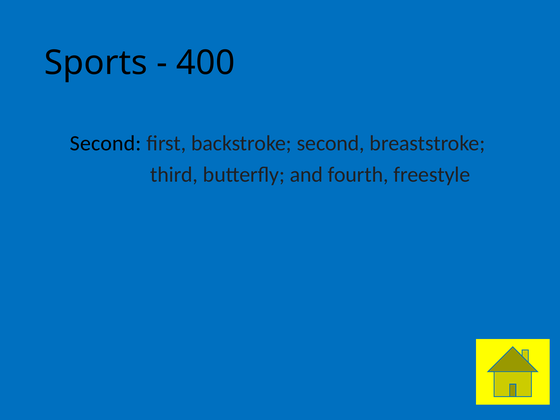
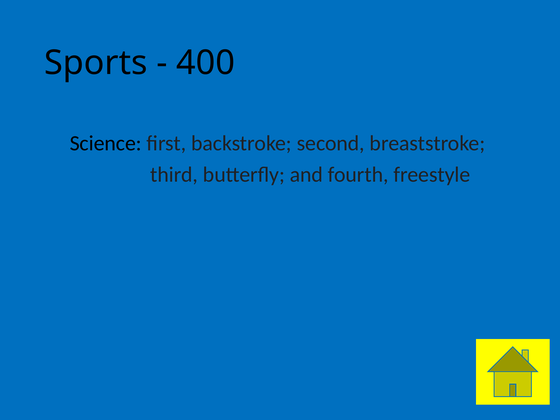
Second at (106, 143): Second -> Science
